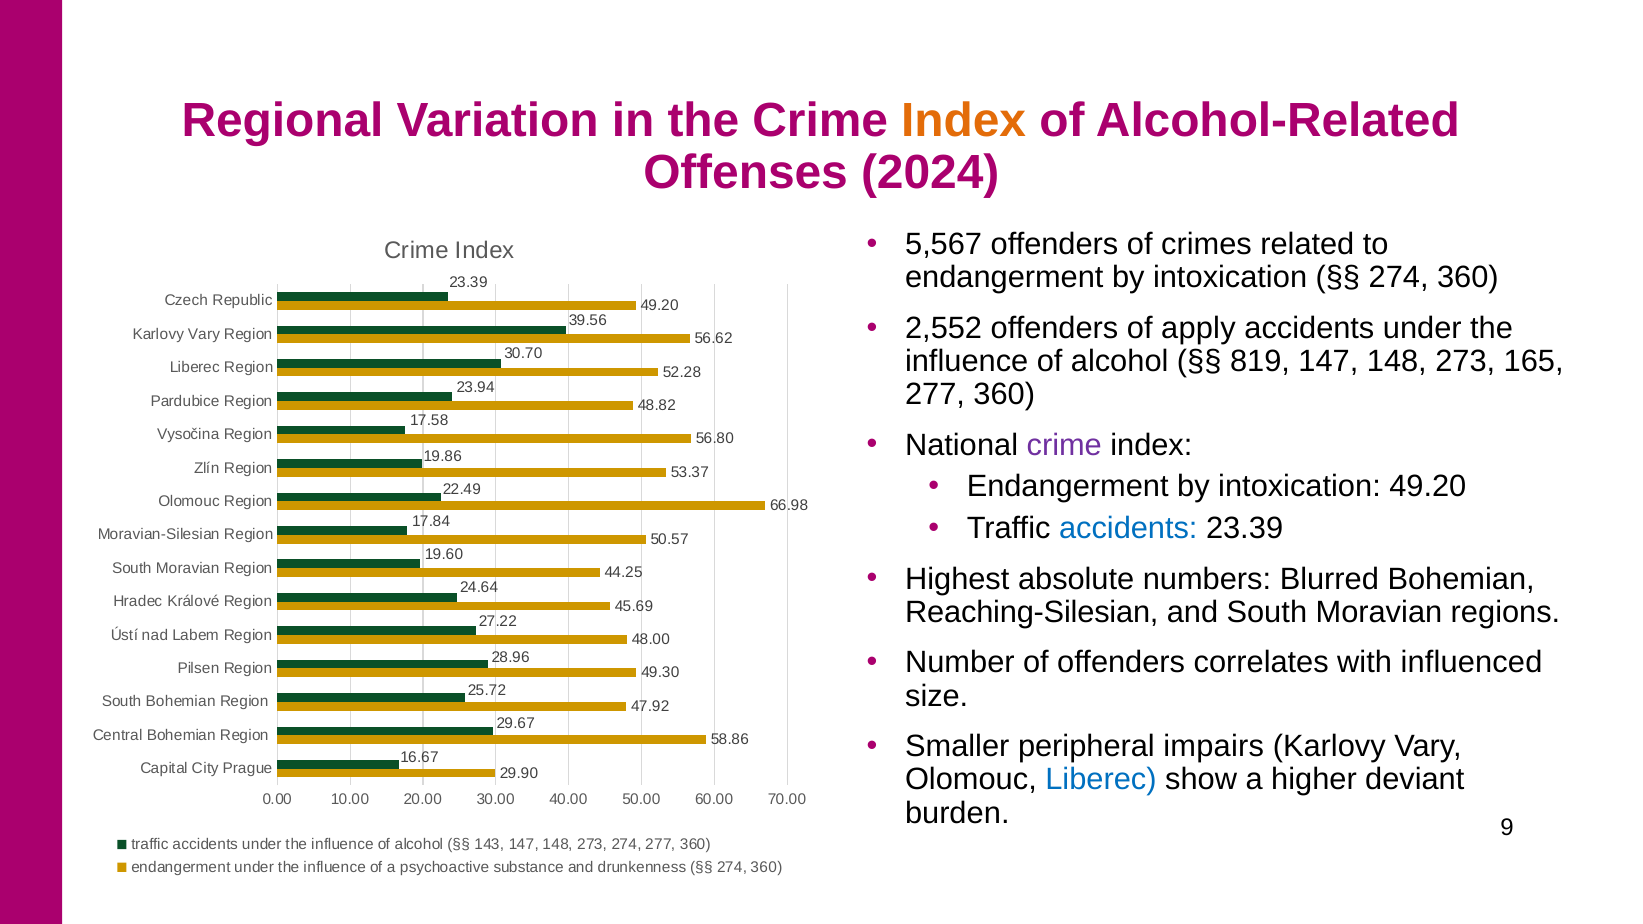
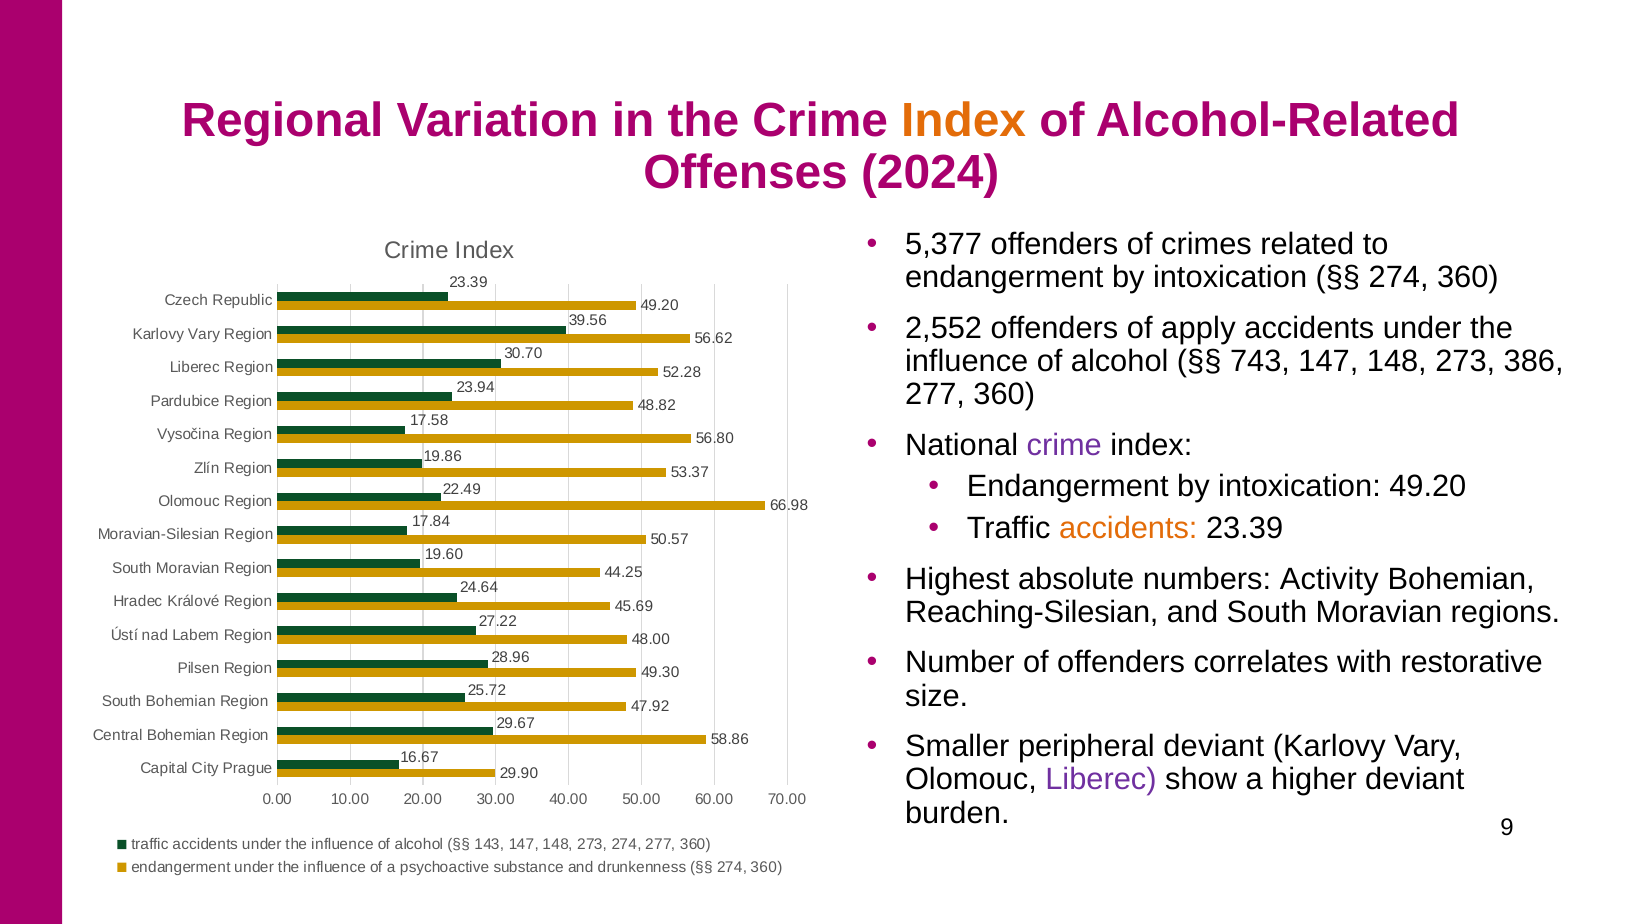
5,567: 5,567 -> 5,377
819: 819 -> 743
165: 165 -> 386
accidents at (1128, 529) colour: blue -> orange
Blurred: Blurred -> Activity
influenced: influenced -> restorative
peripheral impairs: impairs -> deviant
Liberec at (1101, 780) colour: blue -> purple
